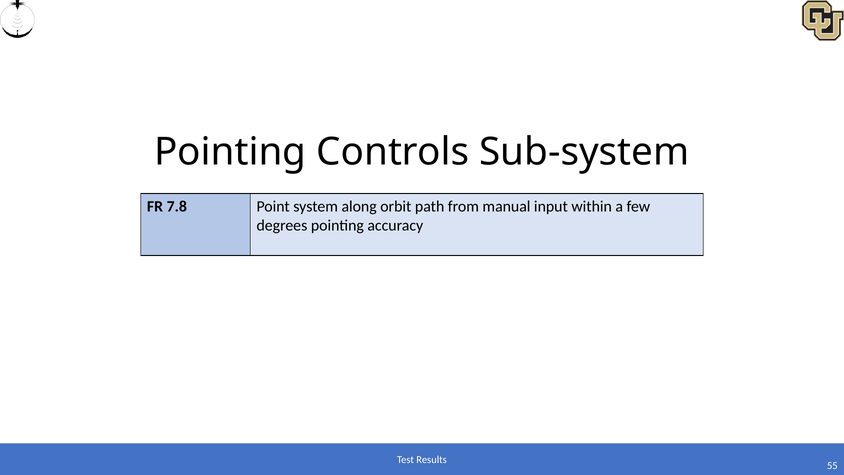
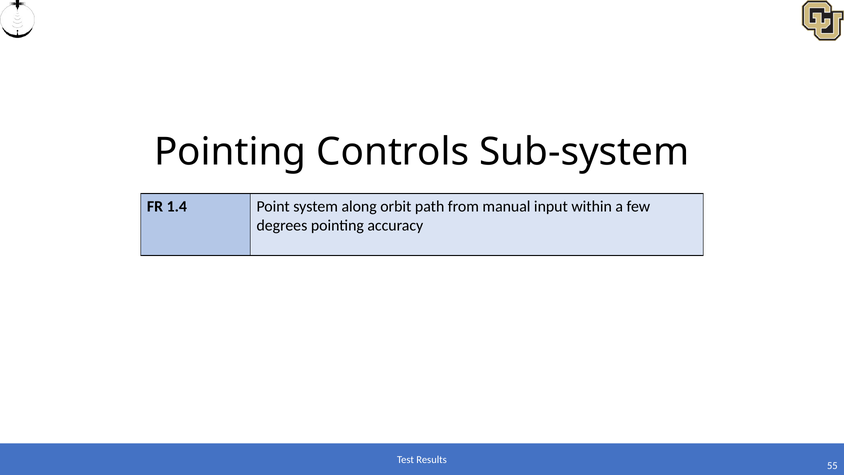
7.8: 7.8 -> 1.4
